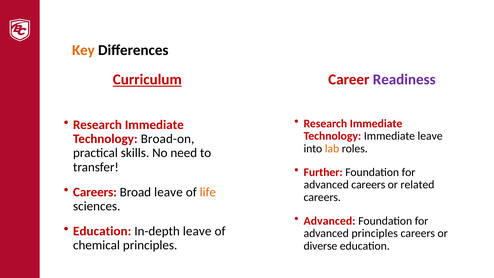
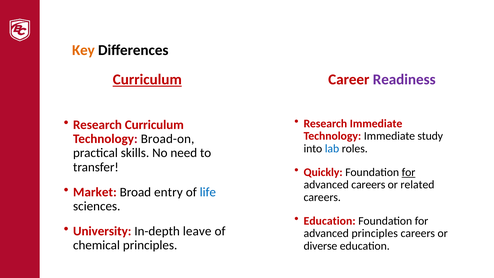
Immediate at (154, 125): Immediate -> Curriculum
Immediate leave: leave -> study
lab colour: orange -> blue
Further: Further -> Quickly
for at (409, 172) underline: none -> present
Careers at (95, 192): Careers -> Market
Broad leave: leave -> entry
life colour: orange -> blue
Advanced at (330, 221): Advanced -> Education
Education at (102, 231): Education -> University
